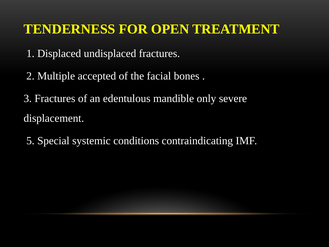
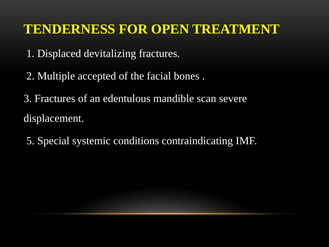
undisplaced: undisplaced -> devitalizing
only: only -> scan
